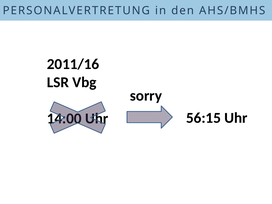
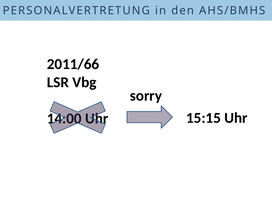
2011/16: 2011/16 -> 2011/66
56:15: 56:15 -> 15:15
